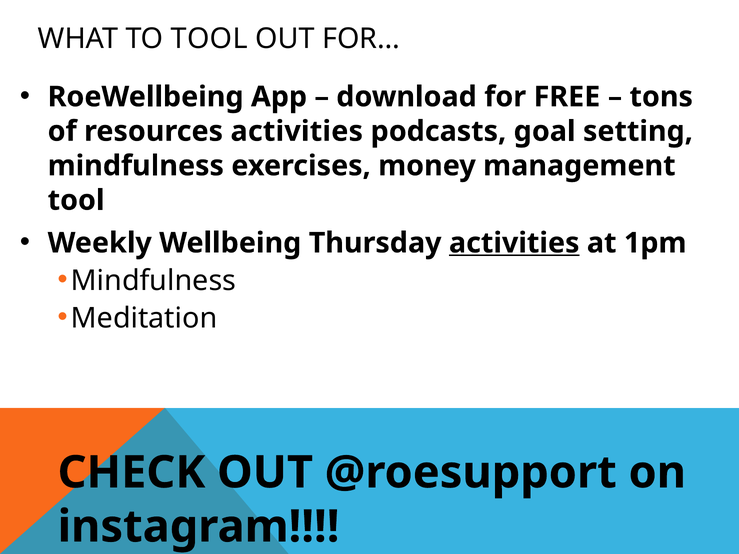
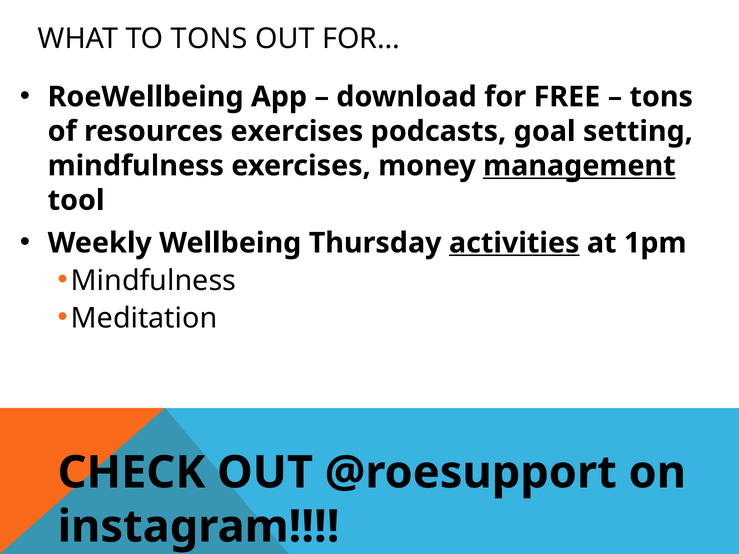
TO TOOL: TOOL -> TONS
resources activities: activities -> exercises
management underline: none -> present
